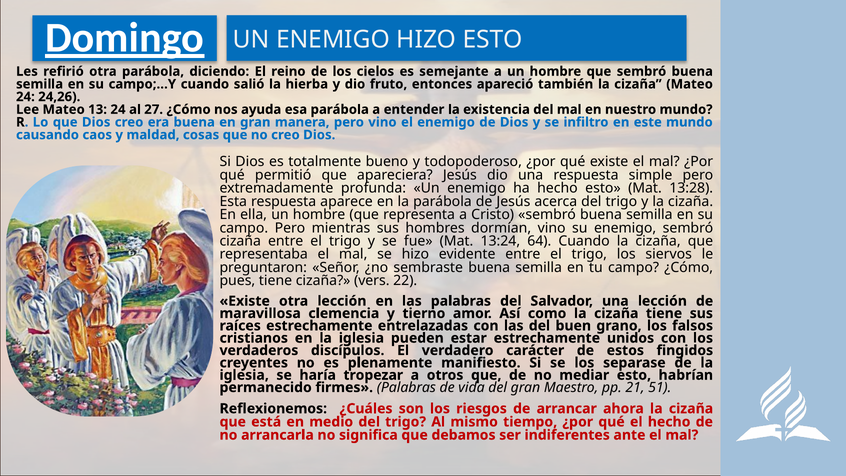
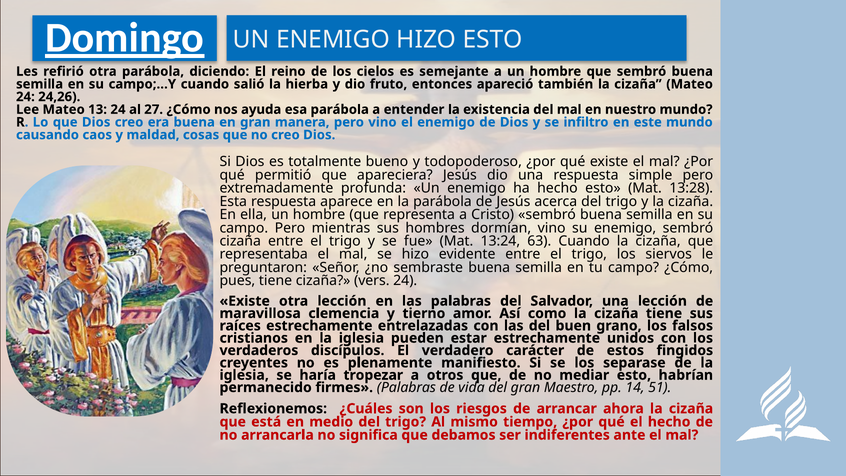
64: 64 -> 63
vers 22: 22 -> 24
21: 21 -> 14
